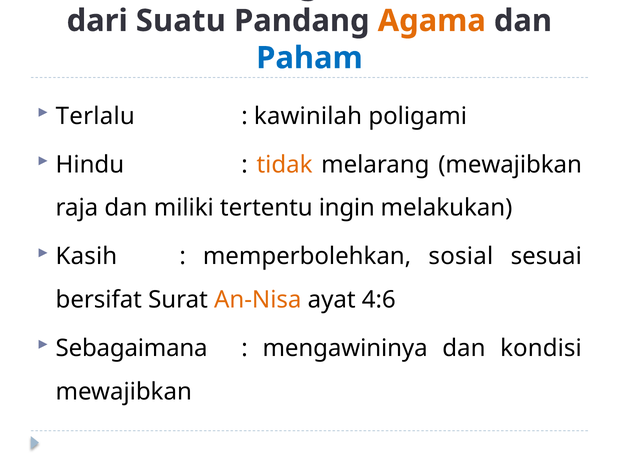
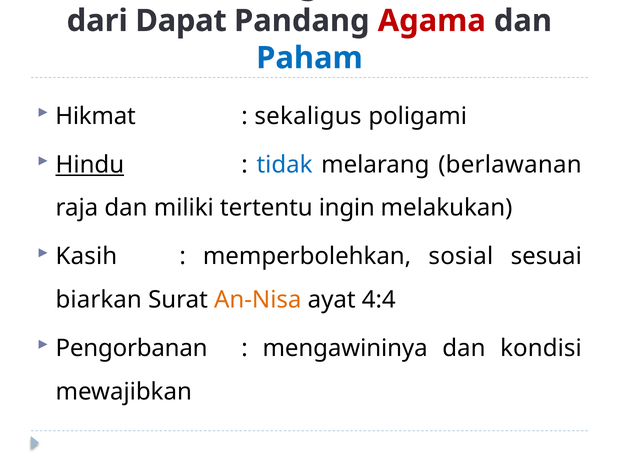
Suatu: Suatu -> Dapat
Agama colour: orange -> red
Terlalu: Terlalu -> Hikmat
kawinilah: kawinilah -> sekaligus
Hindu underline: none -> present
tidak colour: orange -> blue
melarang mewajibkan: mewajibkan -> berlawanan
bersifat: bersifat -> biarkan
4:6: 4:6 -> 4:4
Sebagaimana: Sebagaimana -> Pengorbanan
